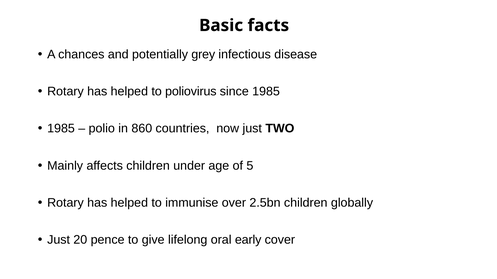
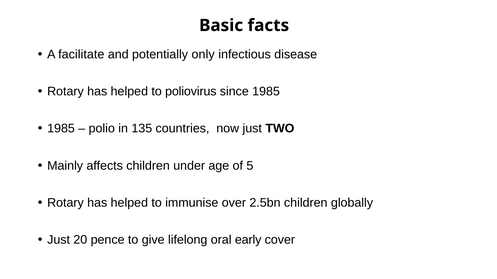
chances: chances -> facilitate
grey: grey -> only
860: 860 -> 135
